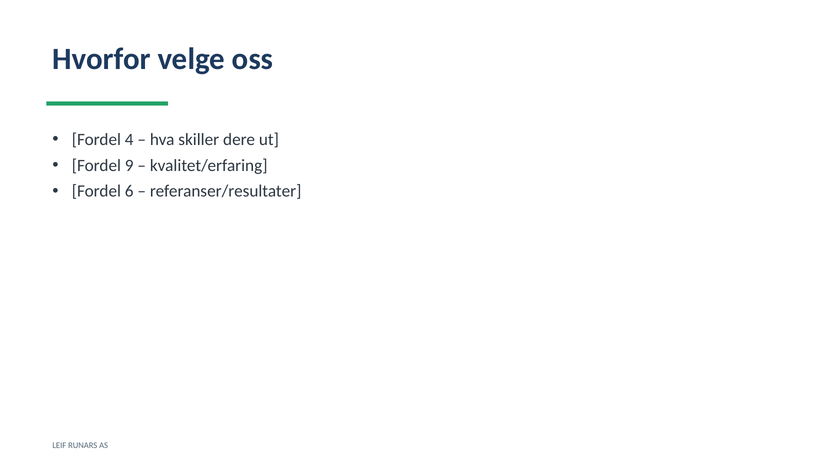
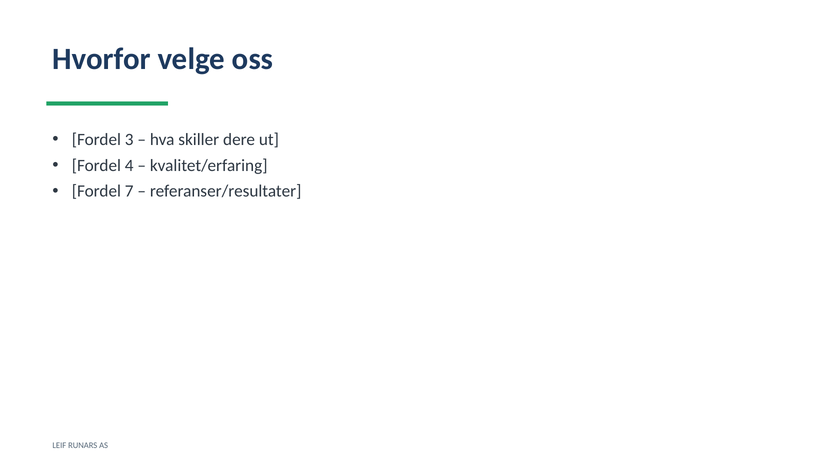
4: 4 -> 3
9: 9 -> 4
6: 6 -> 7
